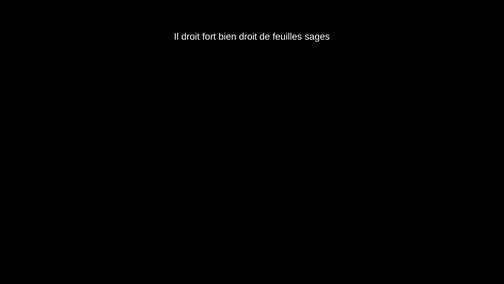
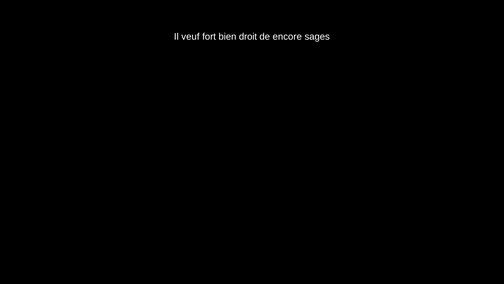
Il droit: droit -> veuf
feuilles: feuilles -> encore
